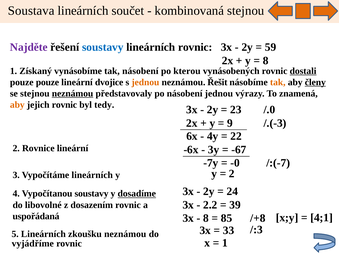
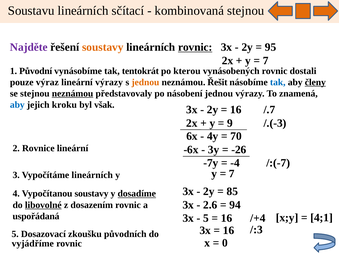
Soustava: Soustava -> Soustavu
součet: součet -> sčítací
soustavy at (103, 47) colour: blue -> orange
rovnic at (195, 47) underline: none -> present
59: 59 -> 95
8 at (266, 61): 8 -> 7
Získaný: Získaný -> Původní
tak násobení: násobení -> tentokrát
dostali underline: present -> none
pouze pouze: pouze -> výraz
lineární dvojice: dvojice -> výrazy
tak at (278, 82) colour: orange -> blue
aby at (17, 105) colour: orange -> blue
jejich rovnic: rovnic -> kroku
tedy: tedy -> však
23 at (236, 110): 23 -> 16
/.0: /.0 -> /.7
22: 22 -> 70
-67: -67 -> -26
-0: -0 -> -4
2 at (232, 174): 2 -> 7
24: 24 -> 85
2.2: 2.2 -> 2.6
39: 39 -> 94
libovolné underline: none -> present
8 at (206, 218): 8 -> 5
85 at (227, 218): 85 -> 16
/+8: /+8 -> /+4
33 at (229, 231): 33 -> 16
5 Lineárních: Lineárních -> Dosazovací
zkoušku neznámou: neznámou -> původních
1 at (225, 243): 1 -> 0
